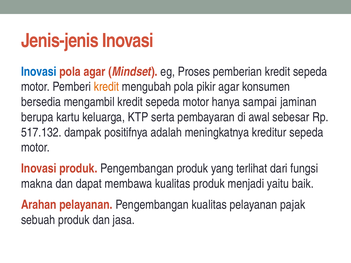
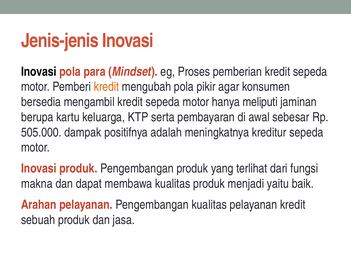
Inovasi at (39, 72) colour: blue -> black
pola agar: agar -> para
sampai: sampai -> meliputi
517.132: 517.132 -> 505.000
pelayanan pajak: pajak -> kredit
